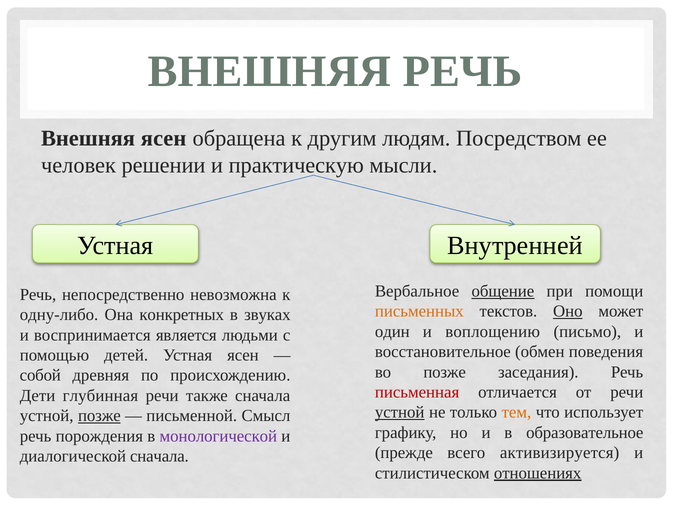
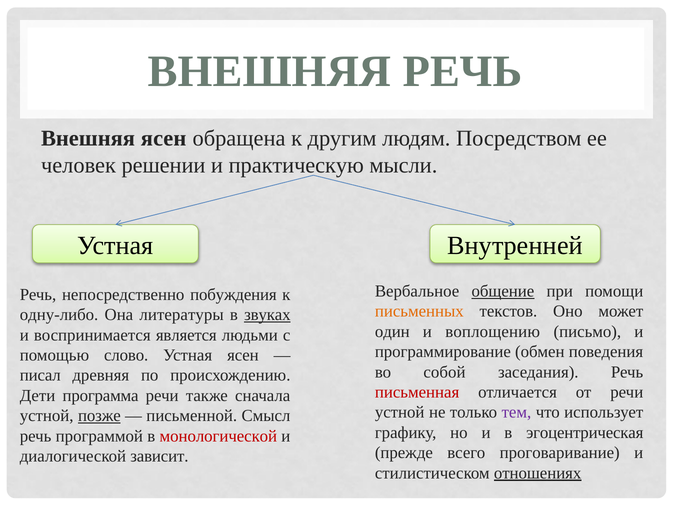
невозможна: невозможна -> побуждения
Оно underline: present -> none
конкретных: конкретных -> литературы
звуках underline: none -> present
восстановительное: восстановительное -> программирование
детей: детей -> слово
во позже: позже -> собой
собой: собой -> писал
глубинная: глубинная -> программа
устной at (400, 412) underline: present -> none
тем colour: orange -> purple
образовательное: образовательное -> эгоцентрическая
порождения: порождения -> программой
монологической colour: purple -> red
активизируется: активизируется -> проговаривание
диалогической сначала: сначала -> зависит
